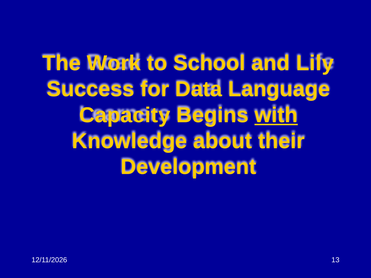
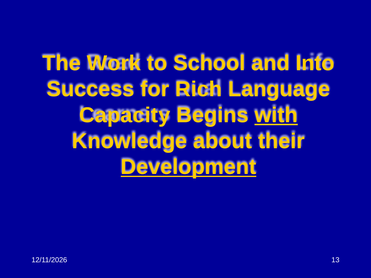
Lily: Lily -> Into
Data: Data -> Rich
Development underline: none -> present
